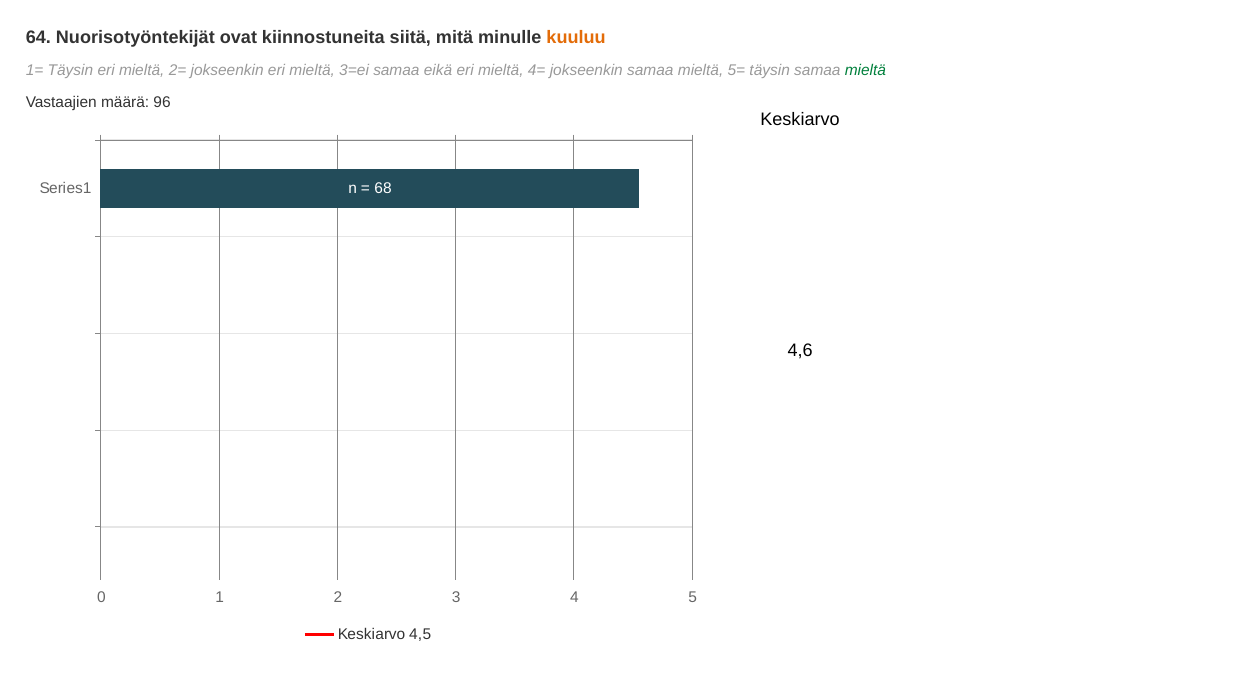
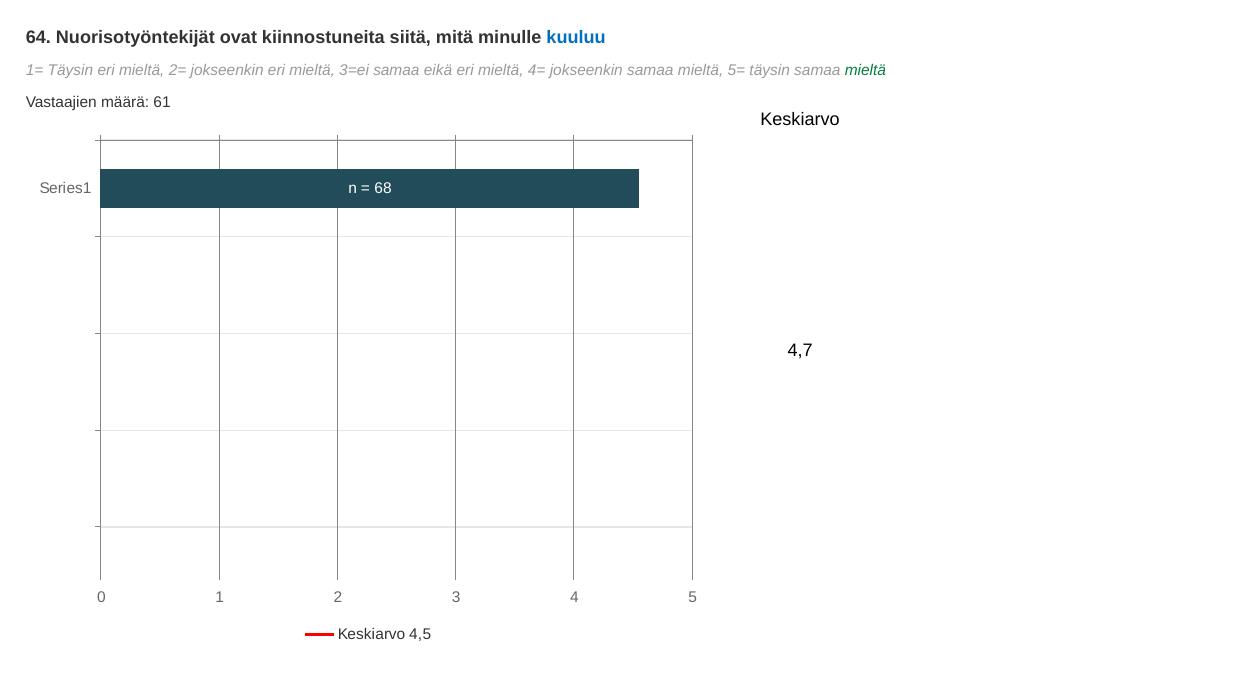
kuuluu colour: orange -> blue
96: 96 -> 61
4,6: 4,6 -> 4,7
